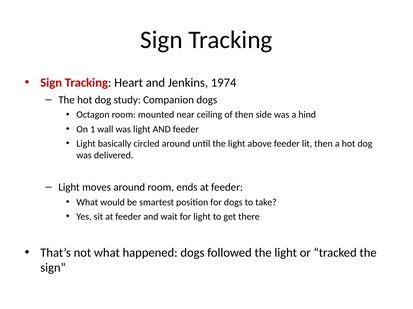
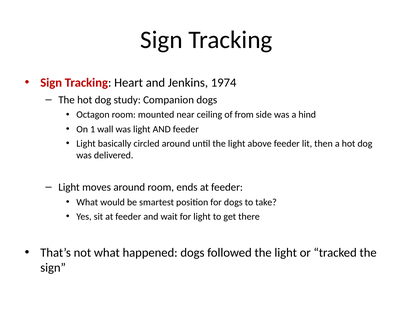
of then: then -> from
